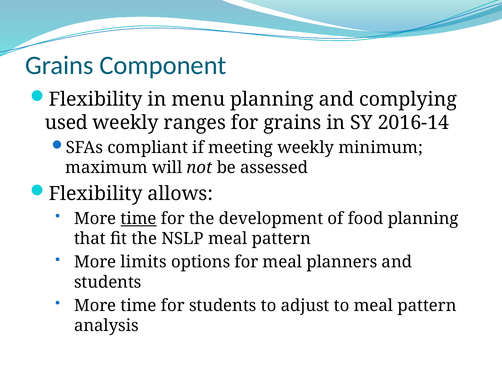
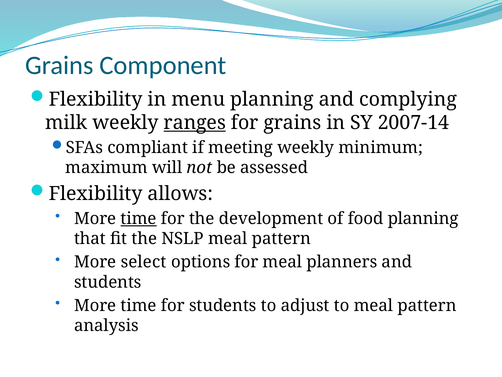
used: used -> milk
ranges underline: none -> present
2016-14: 2016-14 -> 2007-14
limits: limits -> select
